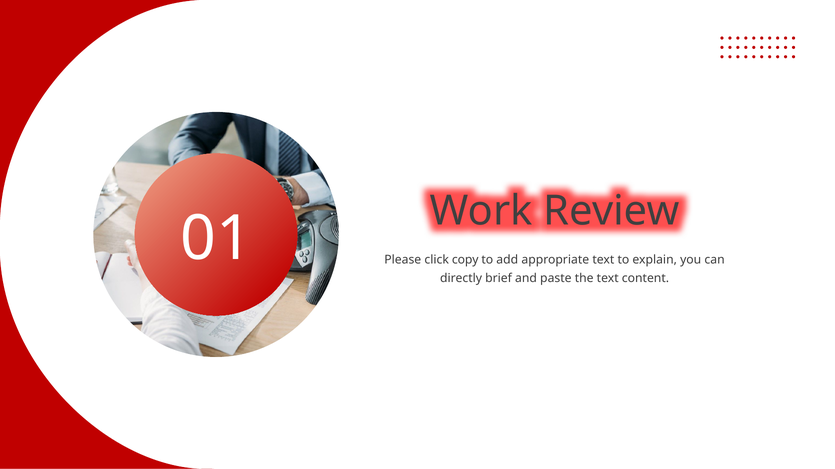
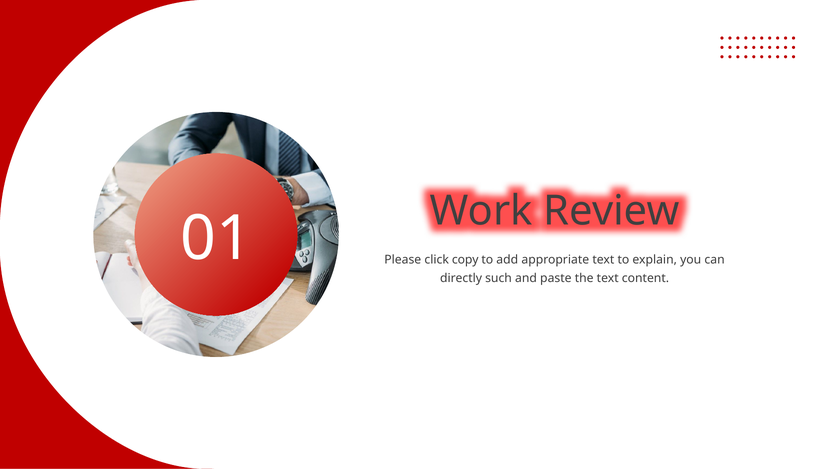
brief: brief -> such
